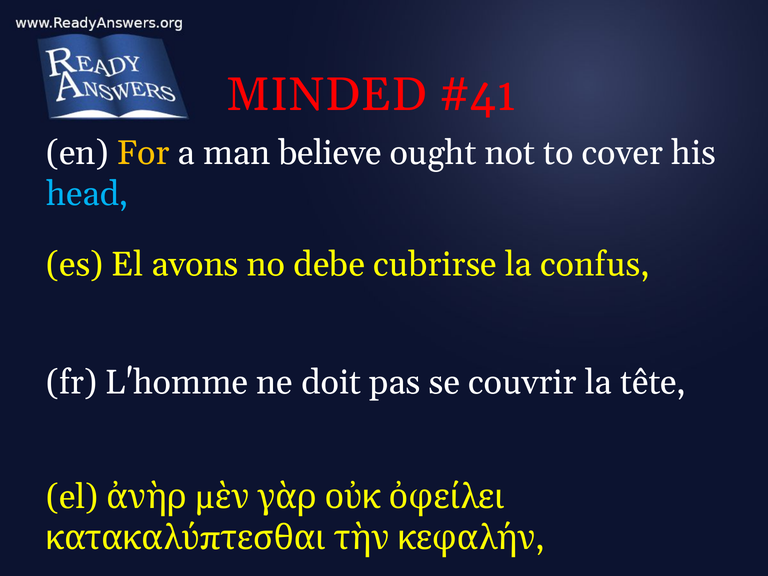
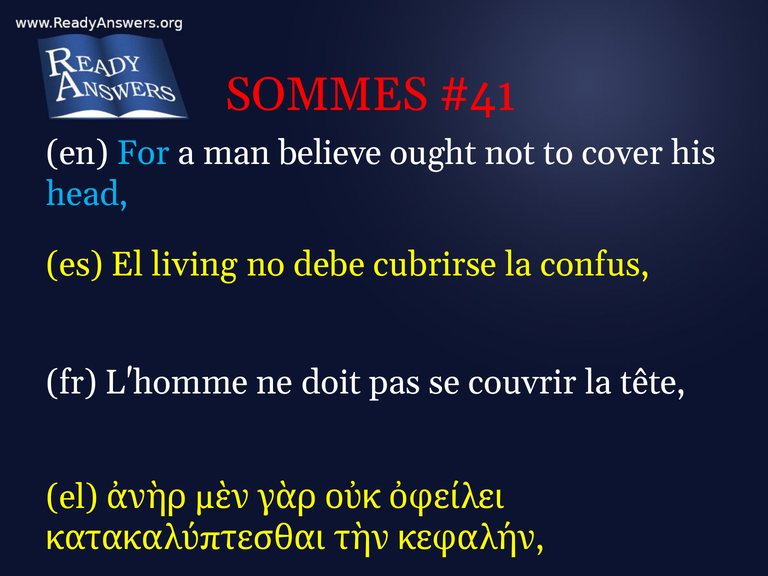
MINDED: MINDED -> SOMMES
For colour: yellow -> light blue
avons: avons -> living
